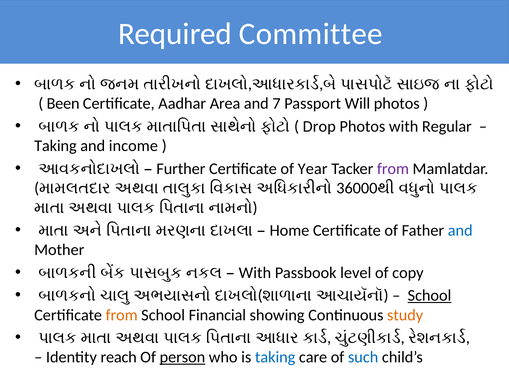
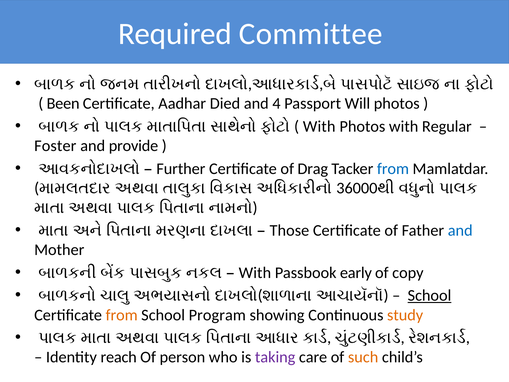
Area: Area -> Died
7: 7 -> 4
Drop at (319, 126): Drop -> With
Taking at (55, 146): Taking -> Foster
income: income -> provide
Year: Year -> Drag
from at (393, 169) colour: purple -> blue
Home: Home -> Those
level: level -> early
Financial: Financial -> Program
person underline: present -> none
taking at (275, 357) colour: blue -> purple
such colour: blue -> orange
